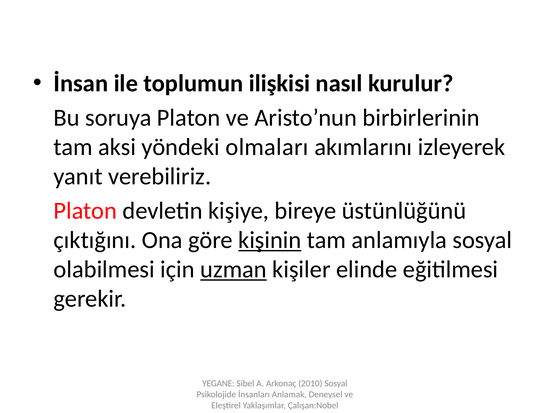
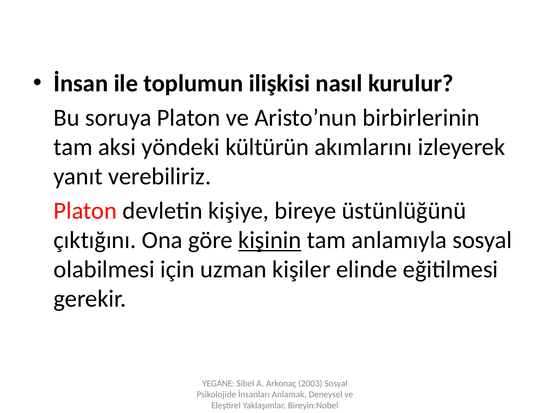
olmaları: olmaları -> kültürün
uzman underline: present -> none
2010: 2010 -> 2003
Çalışan:Nobel: Çalışan:Nobel -> Bireyin:Nobel
